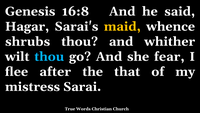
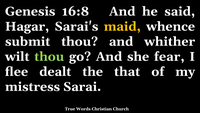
shrubs: shrubs -> submit
thou at (49, 56) colour: light blue -> light green
after: after -> dealt
